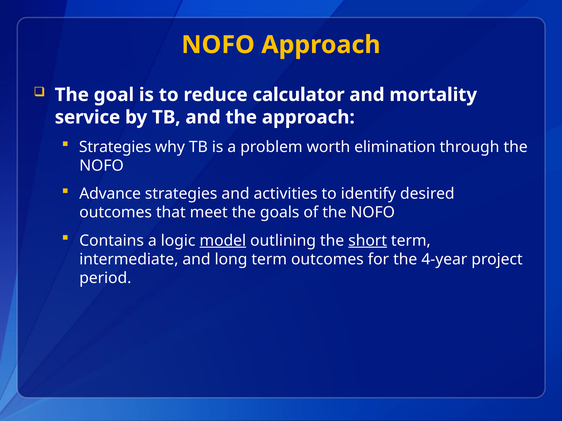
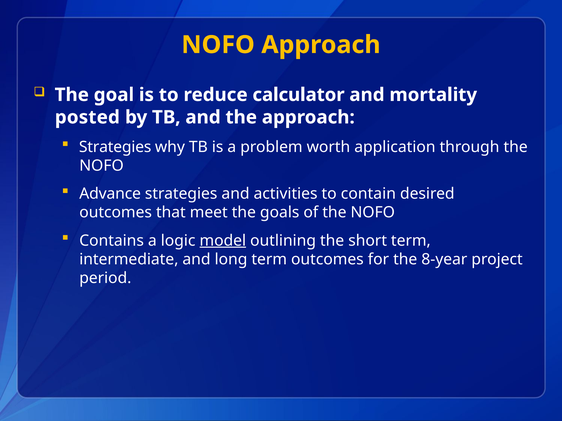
service: service -> posted
elimination: elimination -> application
identify: identify -> contain
short underline: present -> none
4-year: 4-year -> 8-year
